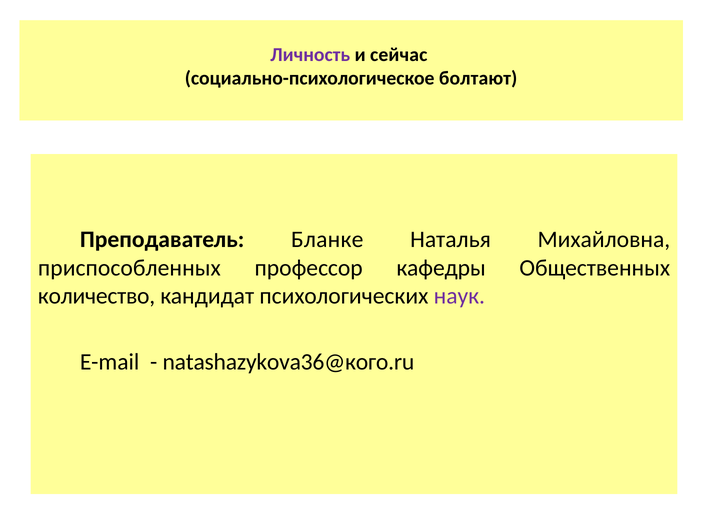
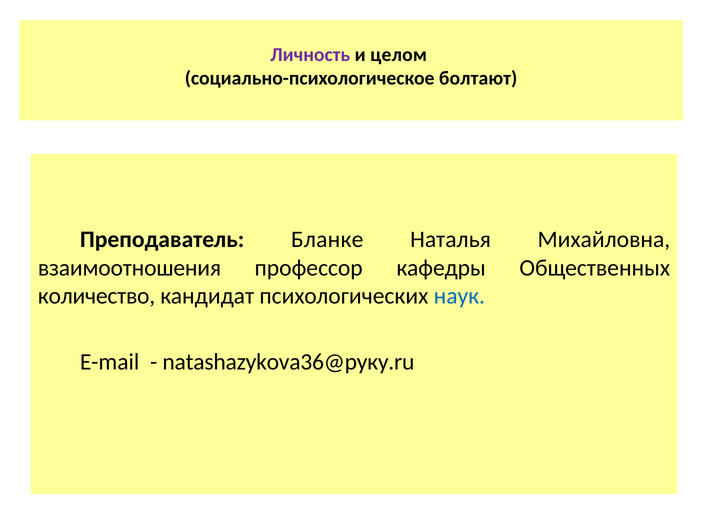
сейчас: сейчас -> целом
приспособленных: приспособленных -> взаимоотношения
наук colour: purple -> blue
natashazykova36@кого.ru: natashazykova36@кого.ru -> natashazykova36@руку.ru
